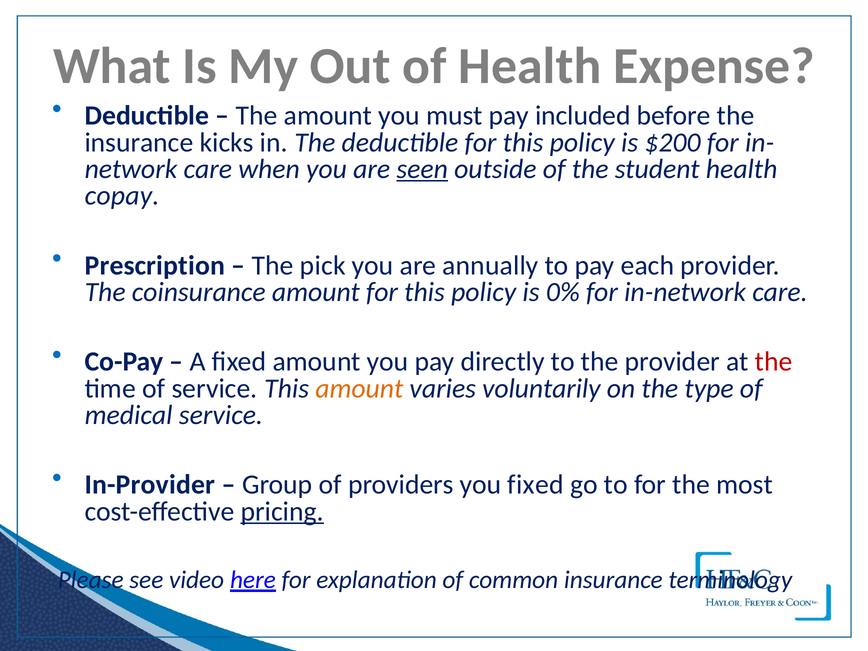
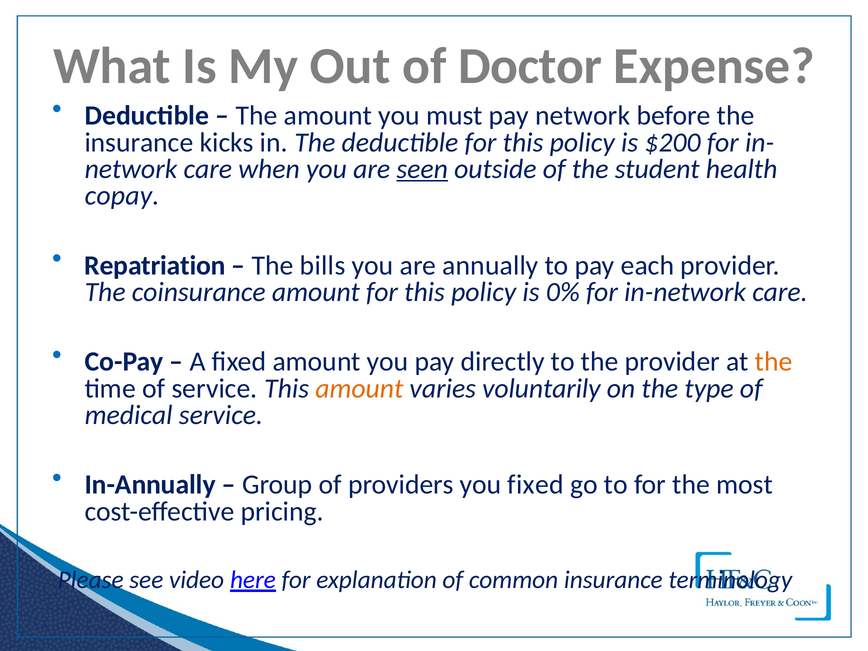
of Health: Health -> Doctor
pay included: included -> network
Prescription: Prescription -> Repatriation
pick: pick -> bills
the at (774, 362) colour: red -> orange
In-Provider: In-Provider -> In-Annually
pricing underline: present -> none
